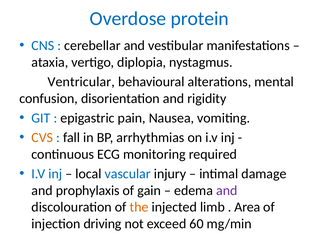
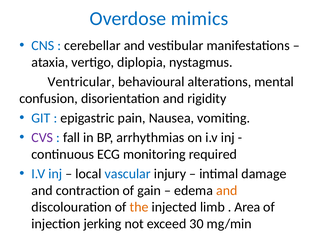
protein: protein -> mimics
CVS colour: orange -> purple
prophylaxis: prophylaxis -> contraction
and at (227, 191) colour: purple -> orange
driving: driving -> jerking
60: 60 -> 30
